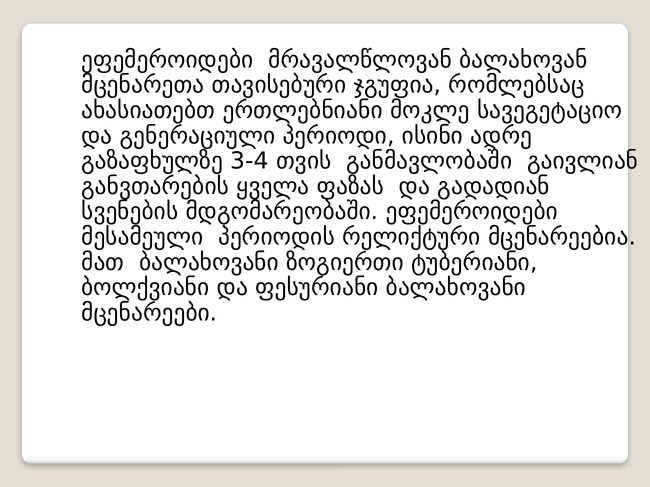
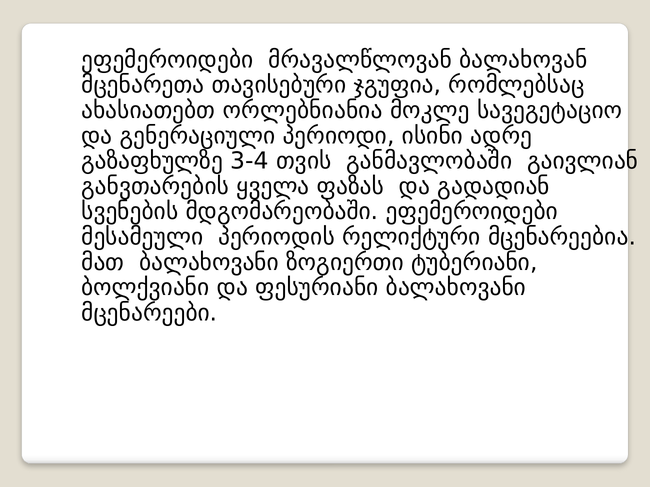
ერთლებნიანი: ერთლებნიანი -> ორლებნიანია
